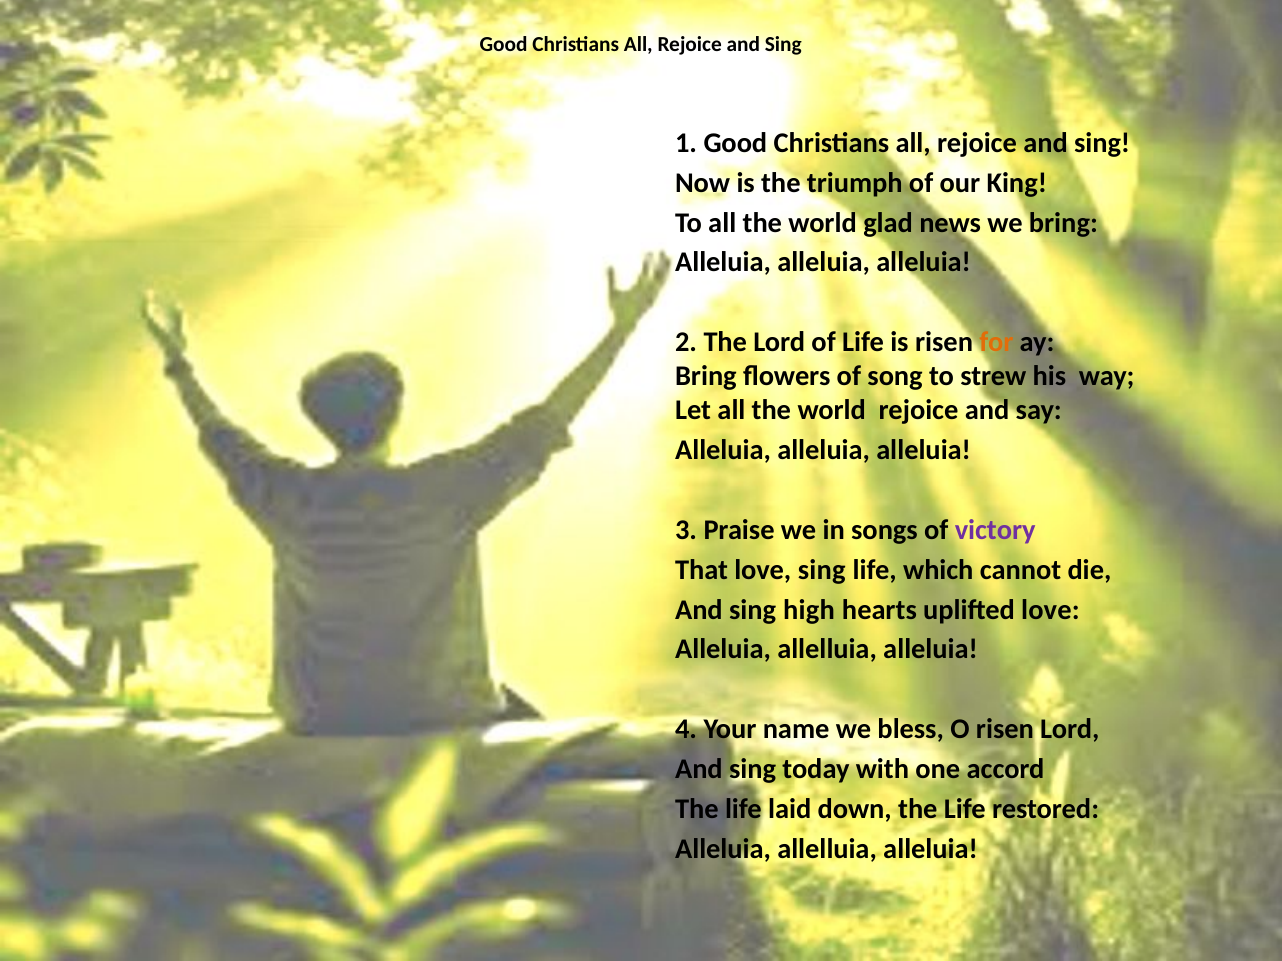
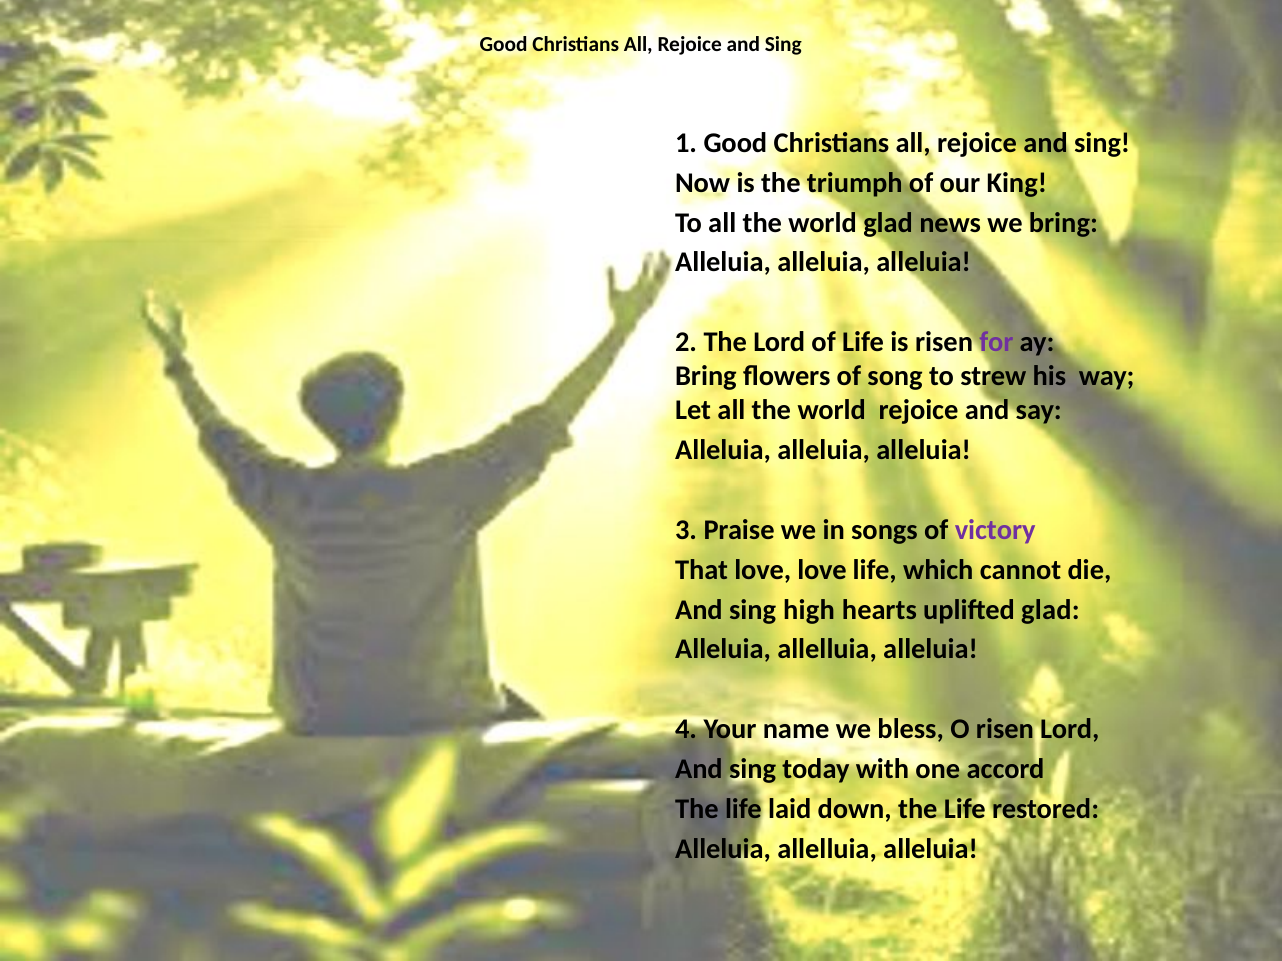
for colour: orange -> purple
love sing: sing -> love
uplifted love: love -> glad
